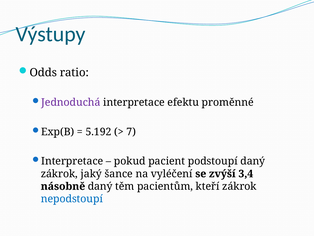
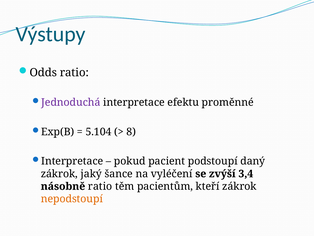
5.192: 5.192 -> 5.104
7: 7 -> 8
násobně daný: daný -> ratio
nepodstoupí colour: blue -> orange
